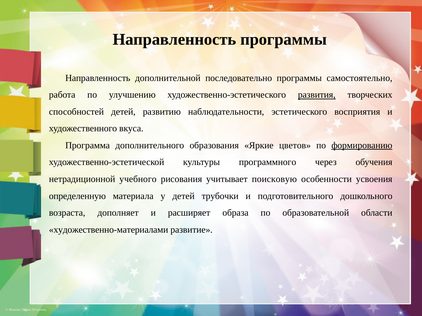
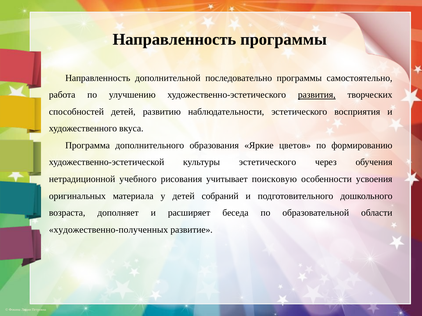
формированию underline: present -> none
культуры программного: программного -> эстетического
определенную: определенную -> оригинальных
трубочки: трубочки -> собраний
образа: образа -> беседа
художественно-материалами: художественно-материалами -> художественно-полученных
